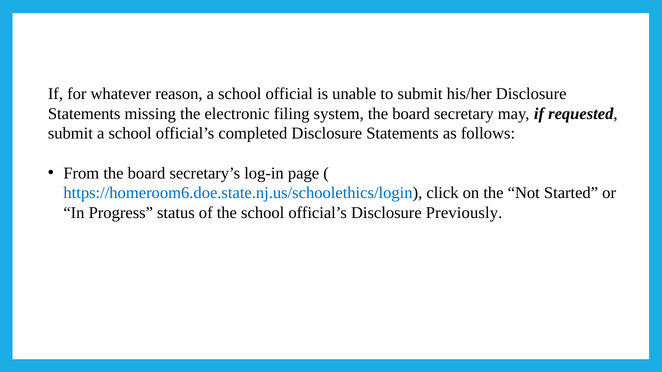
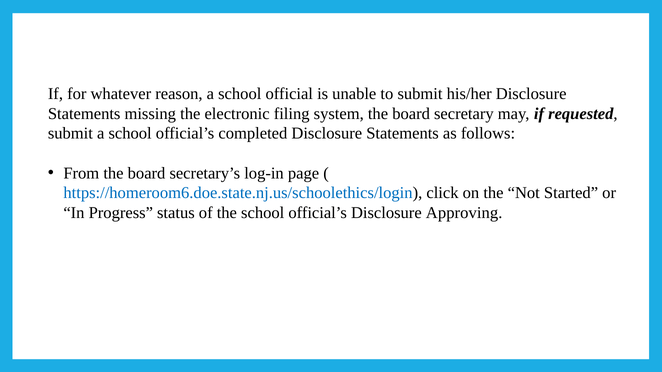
Previously: Previously -> Approving
